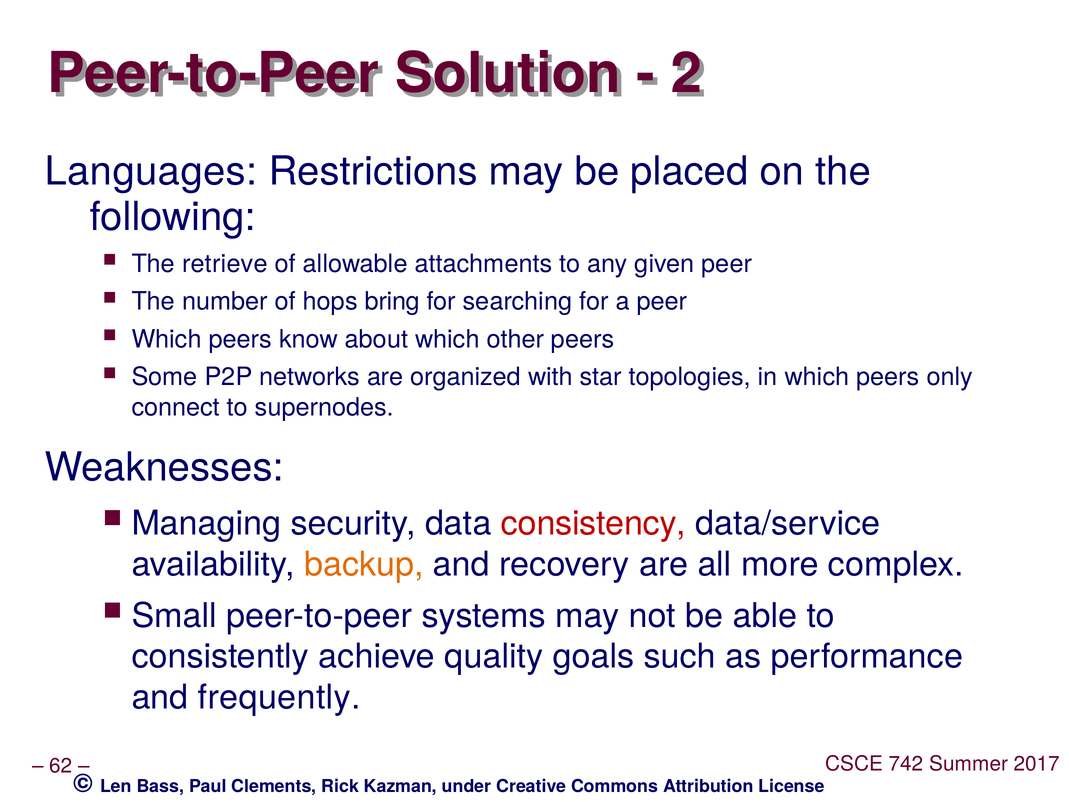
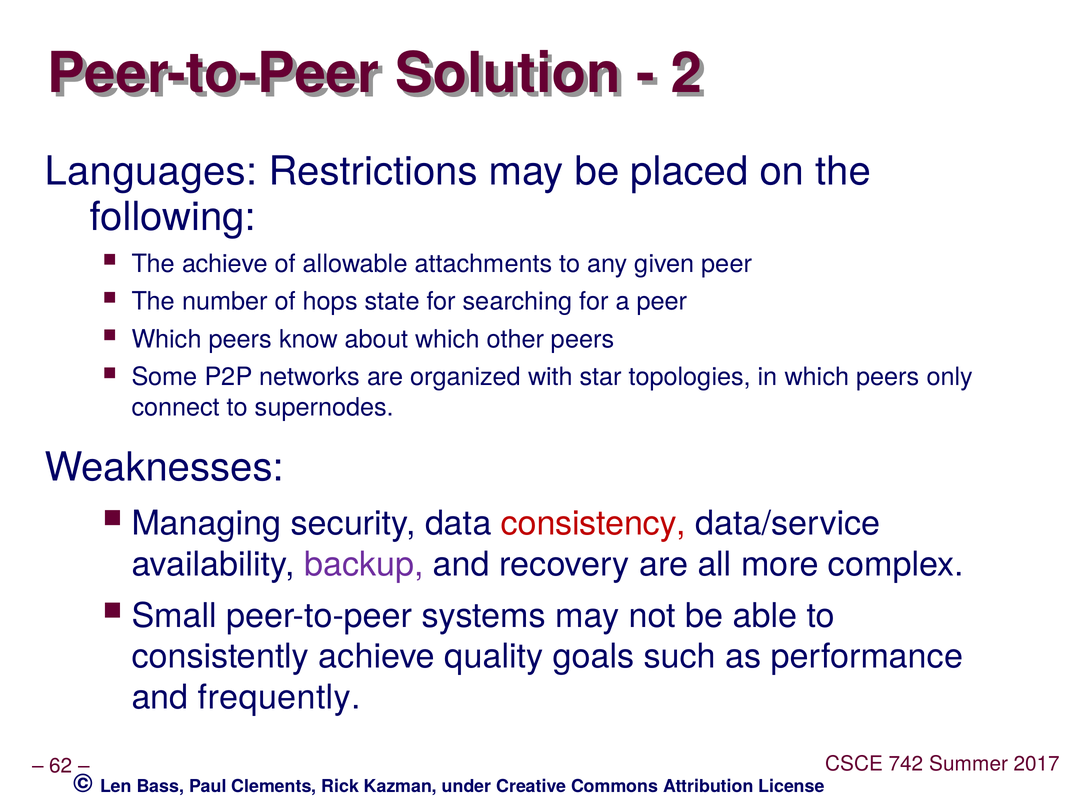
The retrieve: retrieve -> achieve
bring: bring -> state
backup colour: orange -> purple
